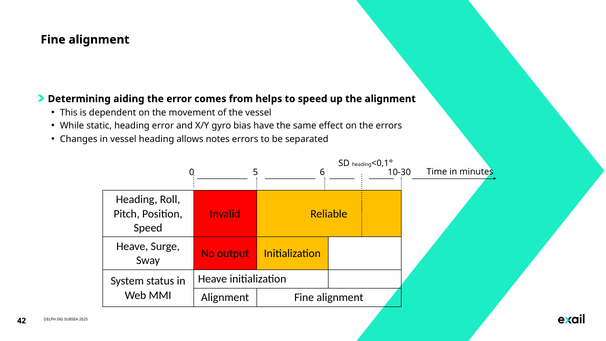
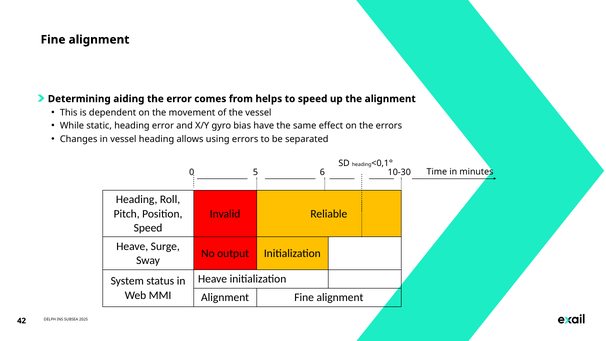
notes: notes -> using
